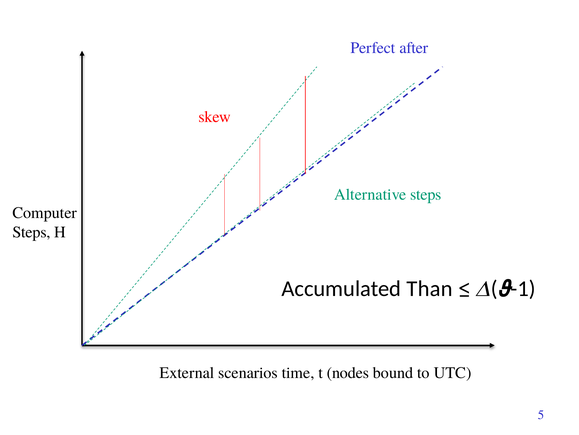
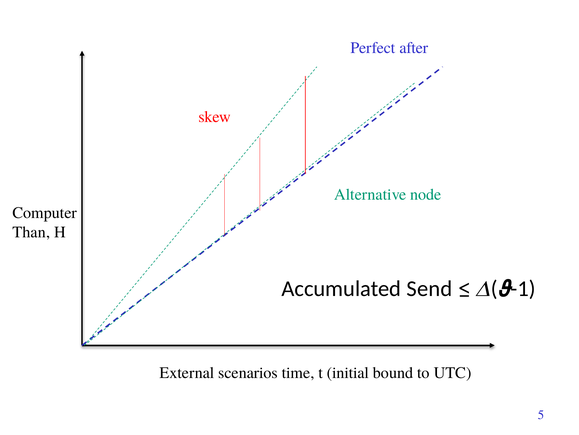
Alternative steps: steps -> node
Steps at (31, 232): Steps -> Than
Than: Than -> Send
nodes: nodes -> initial
